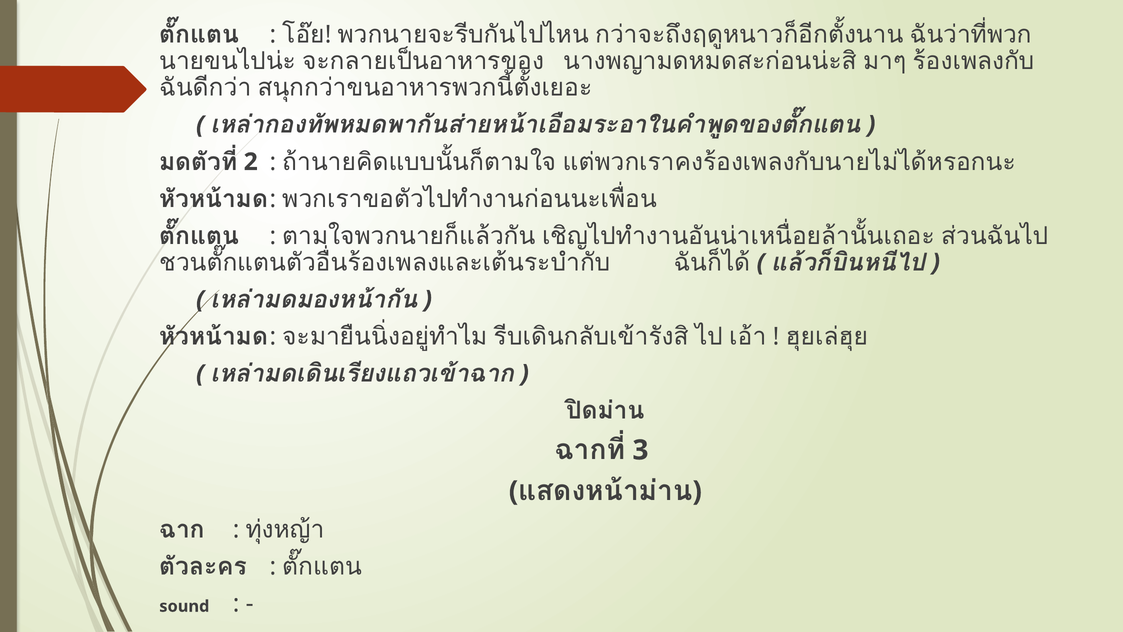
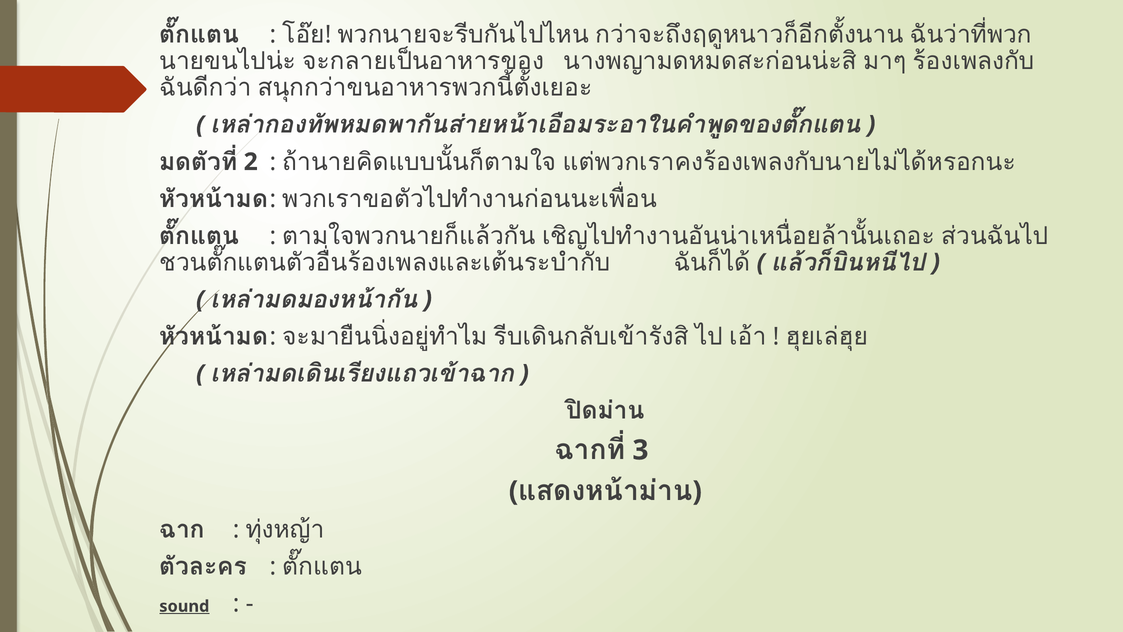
sound underline: none -> present
